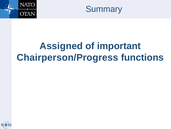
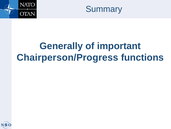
Assigned: Assigned -> Generally
